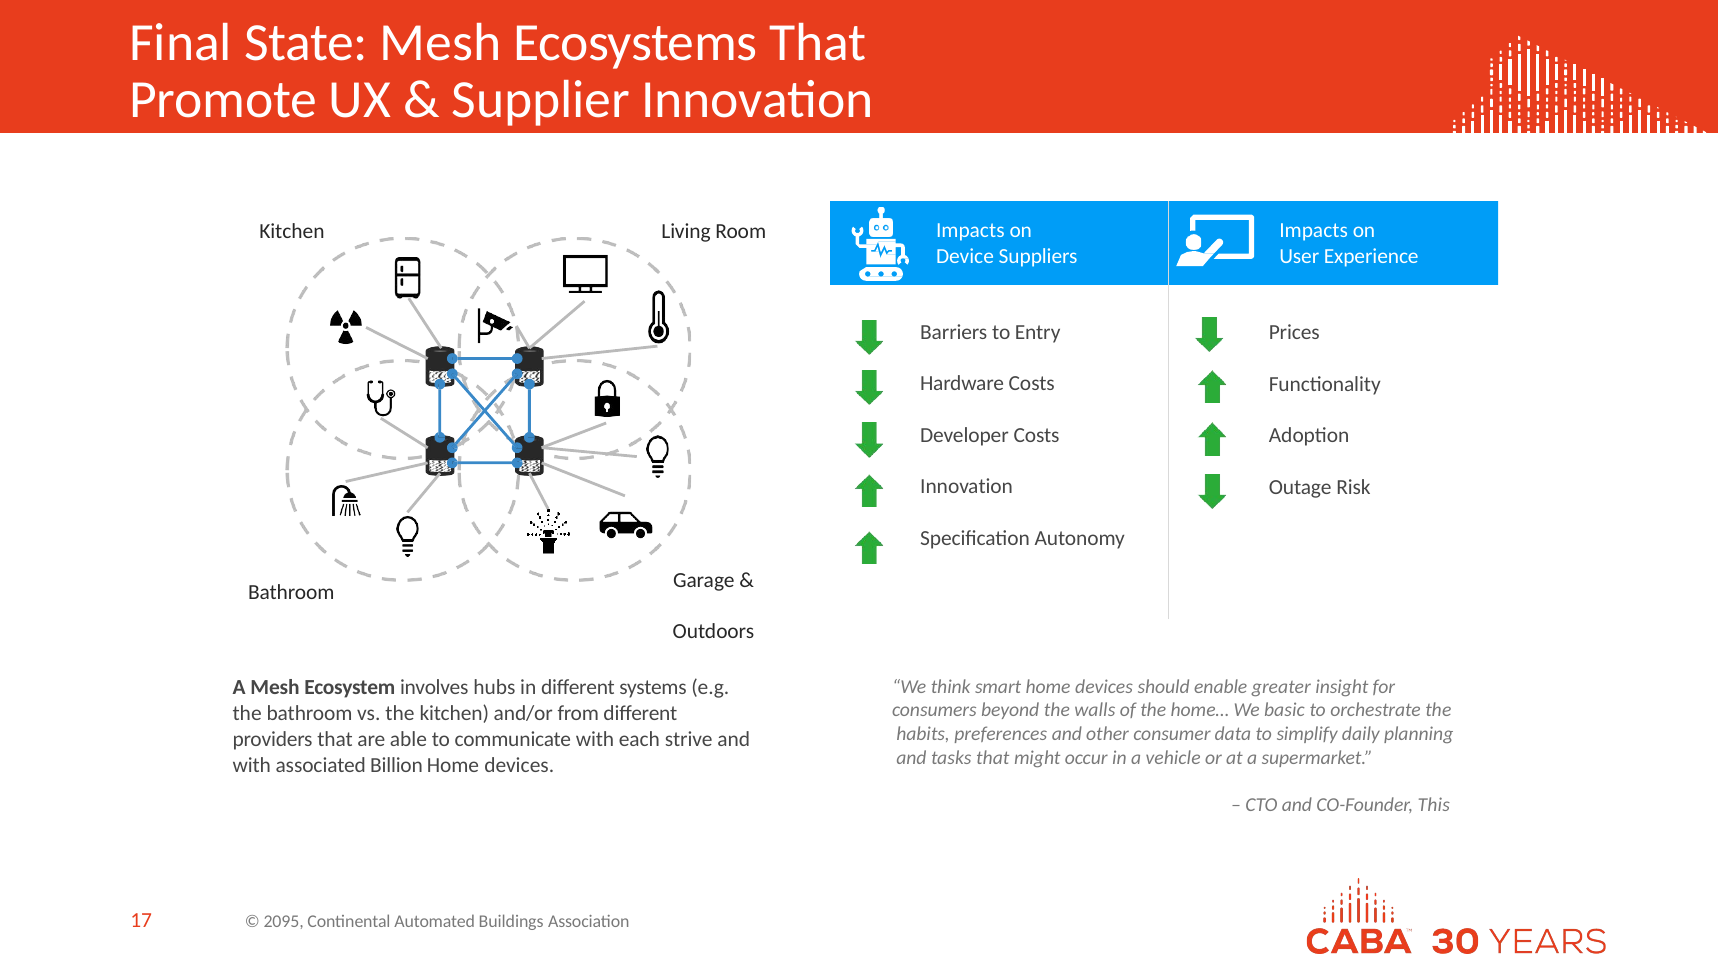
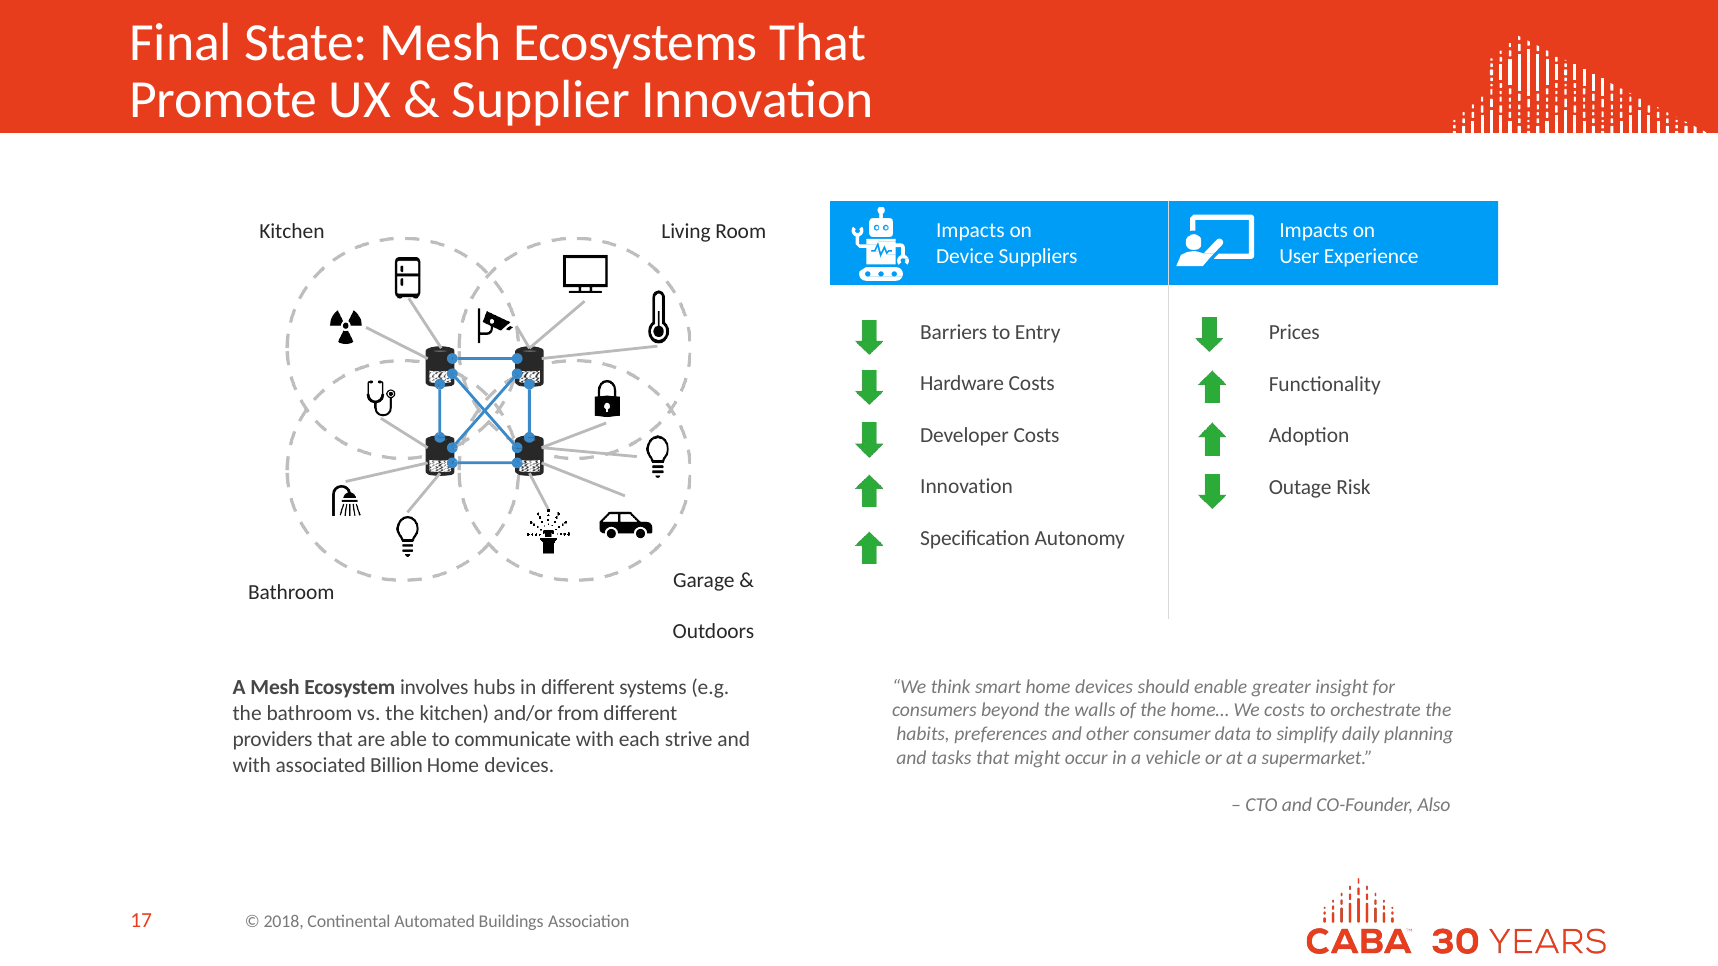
We basic: basic -> costs
This: This -> Also
2095: 2095 -> 2018
